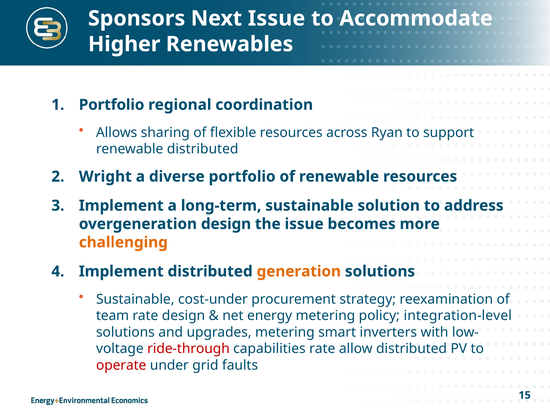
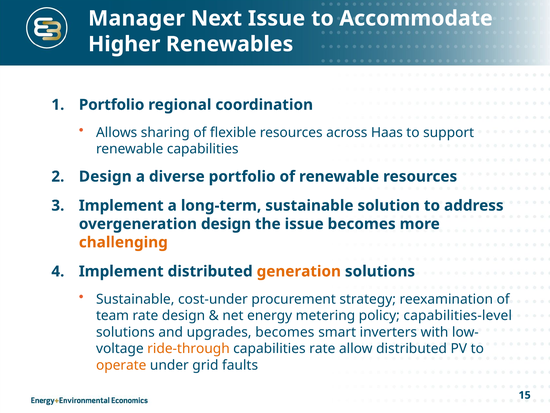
Sponsors: Sponsors -> Manager
Ryan: Ryan -> Haas
renewable distributed: distributed -> capabilities
Wright at (105, 176): Wright -> Design
integration-level: integration-level -> capabilities-level
upgrades metering: metering -> becomes
ride-through colour: red -> orange
operate colour: red -> orange
